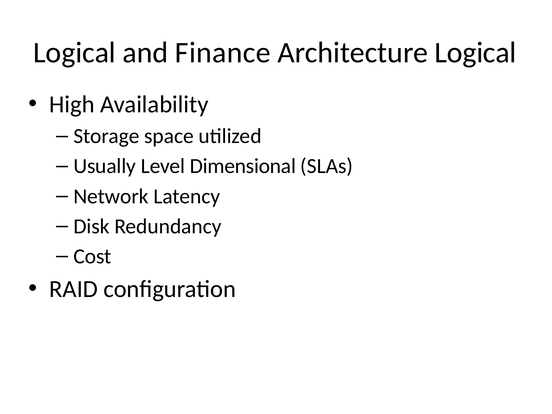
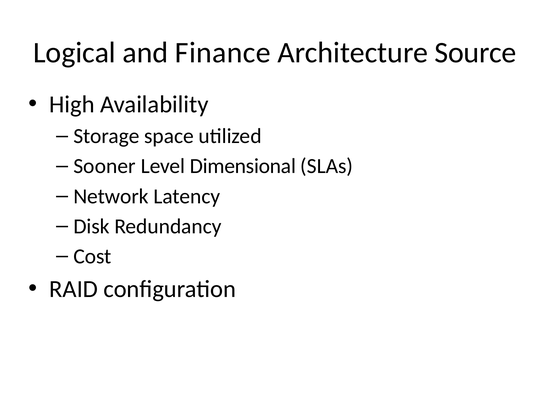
Architecture Logical: Logical -> Source
Usually: Usually -> Sooner
